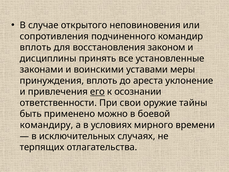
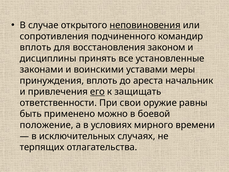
неповиновения underline: none -> present
уклонение: уклонение -> начальник
осознании: осознании -> защищать
тайны: тайны -> равны
командиру: командиру -> положение
